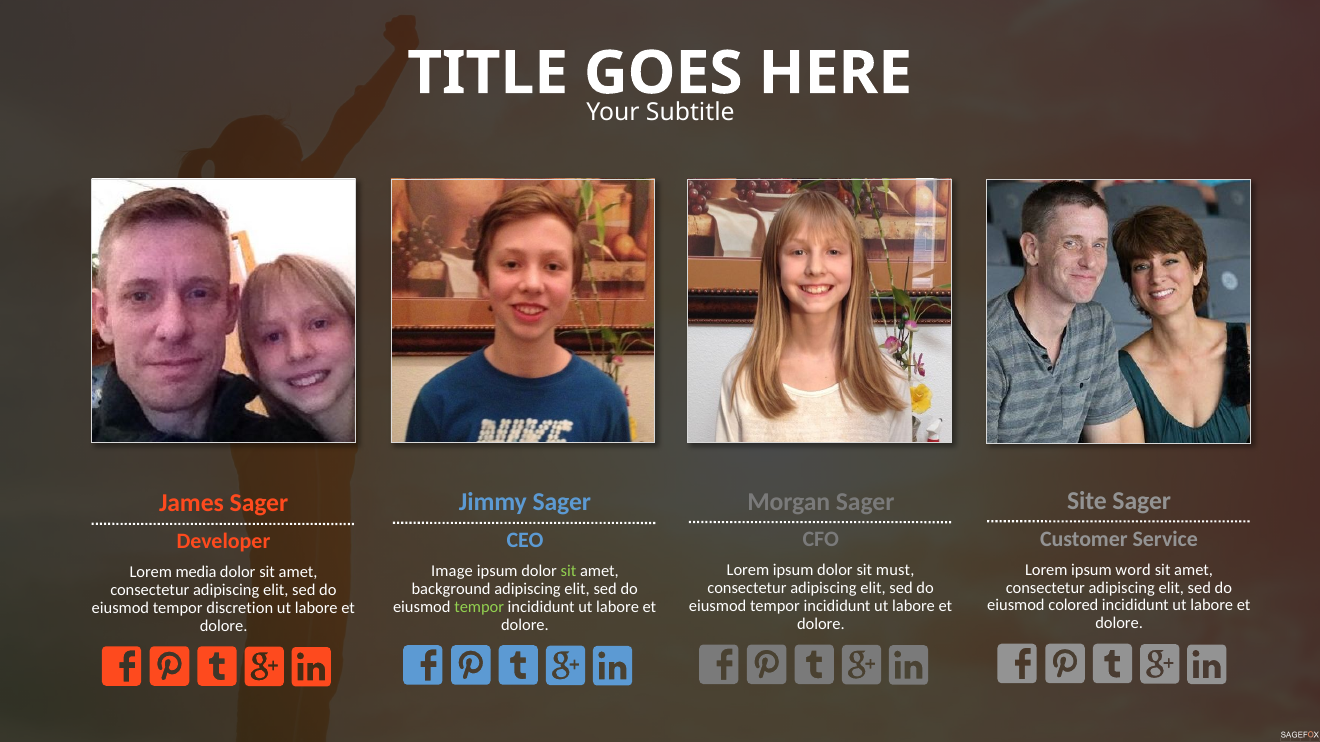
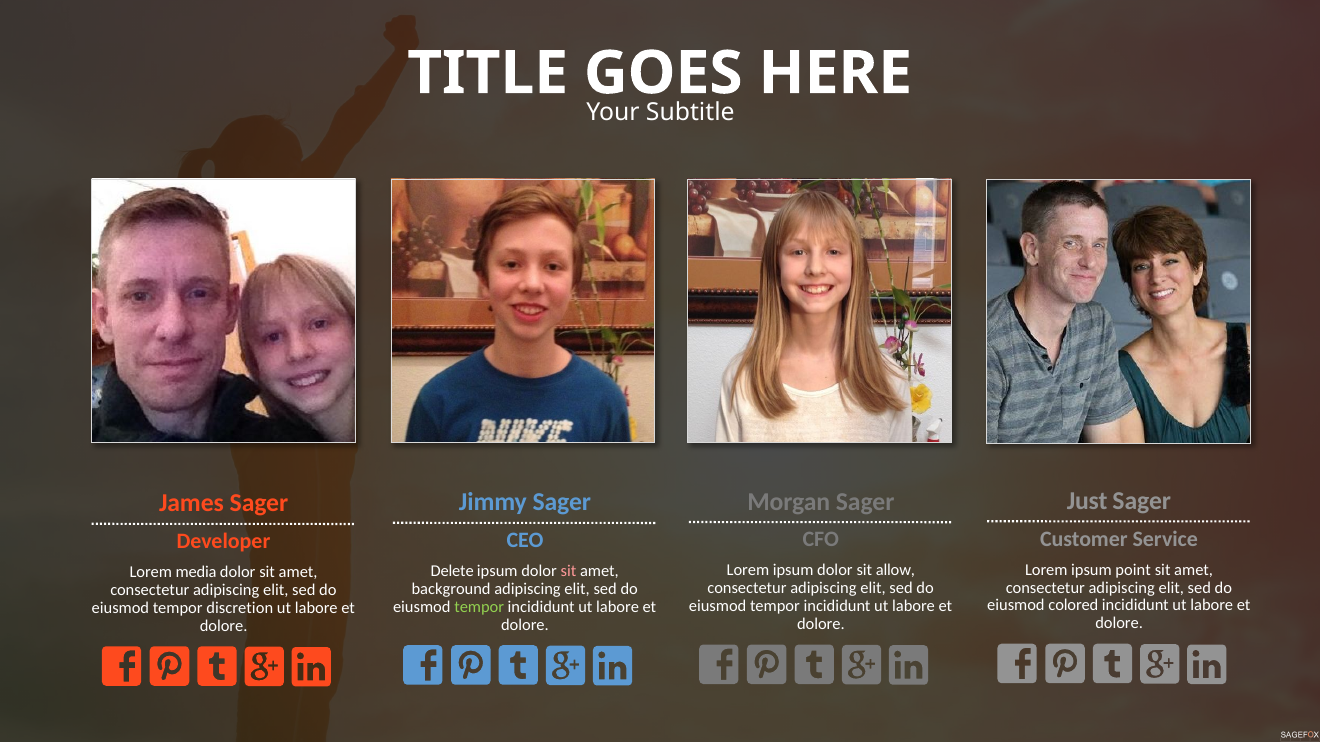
Site: Site -> Just
word: word -> point
must: must -> allow
Image: Image -> Delete
sit at (568, 572) colour: light green -> pink
